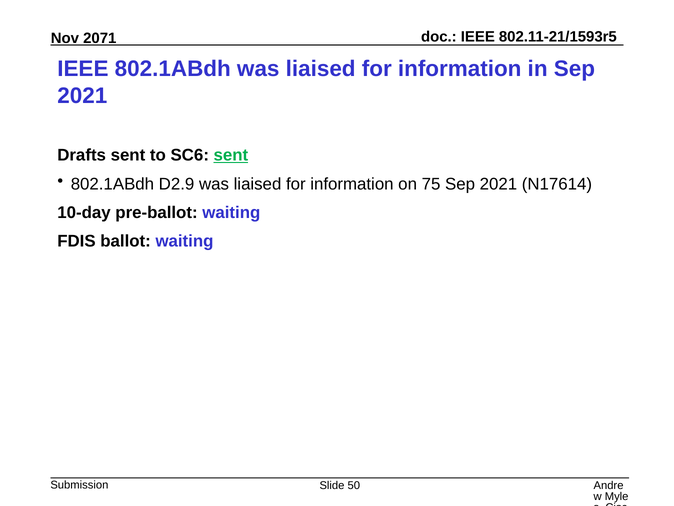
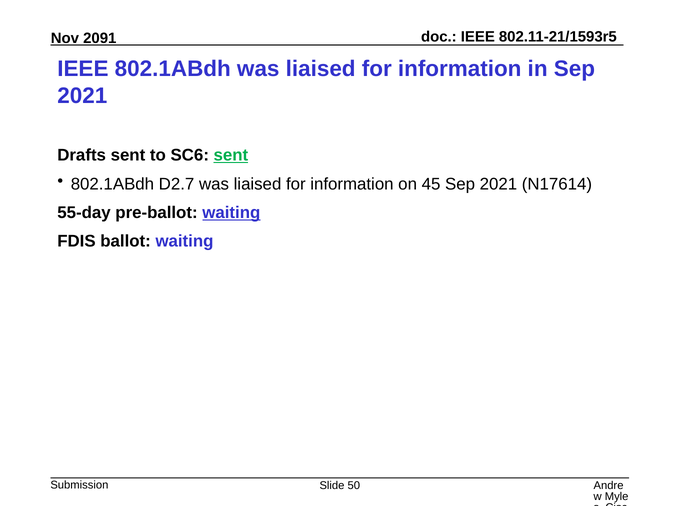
2071: 2071 -> 2091
D2.9: D2.9 -> D2.7
75: 75 -> 45
10-day: 10-day -> 55-day
waiting at (231, 212) underline: none -> present
